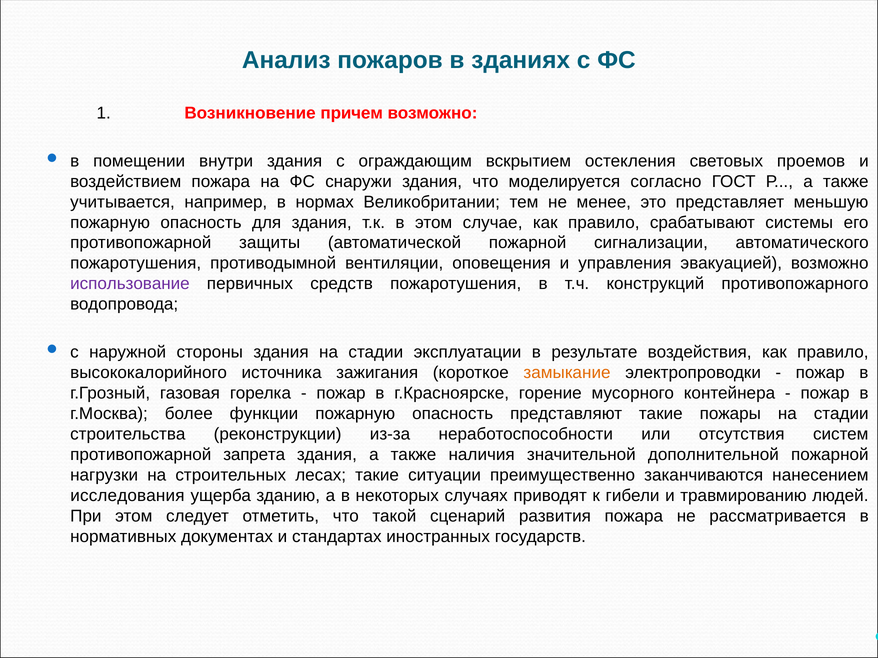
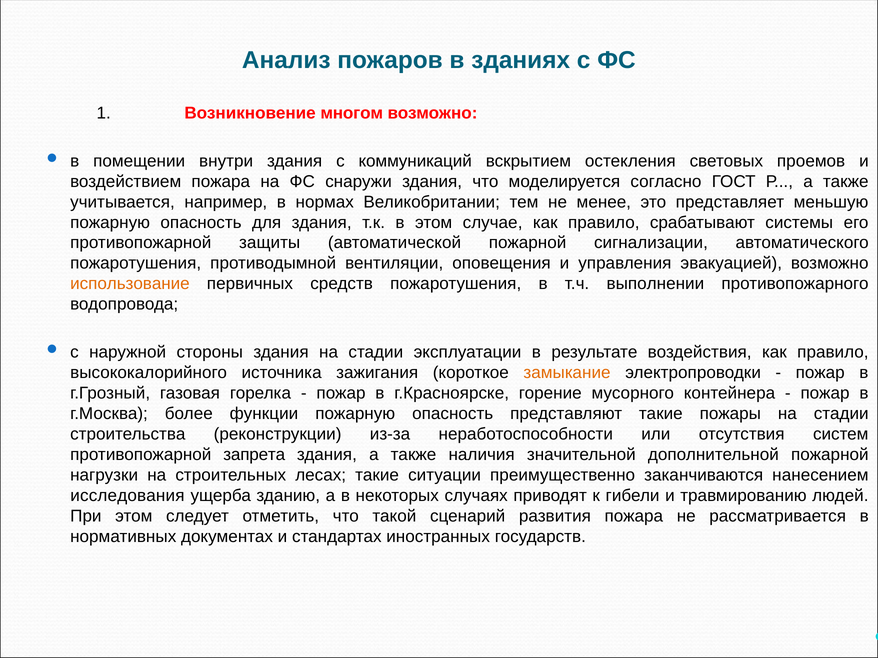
причем: причем -> многом
ограждающим: ограждающим -> коммуникаций
использование colour: purple -> orange
конструкций: конструкций -> выполнении
